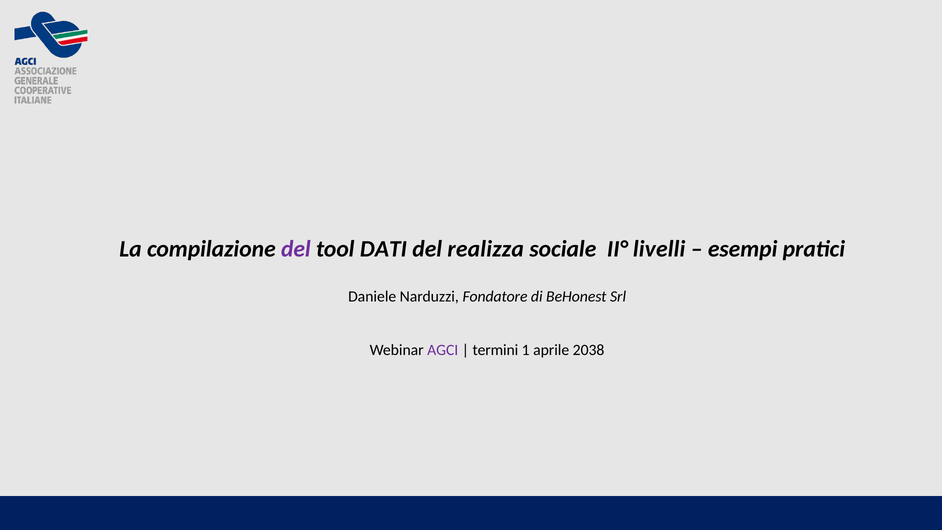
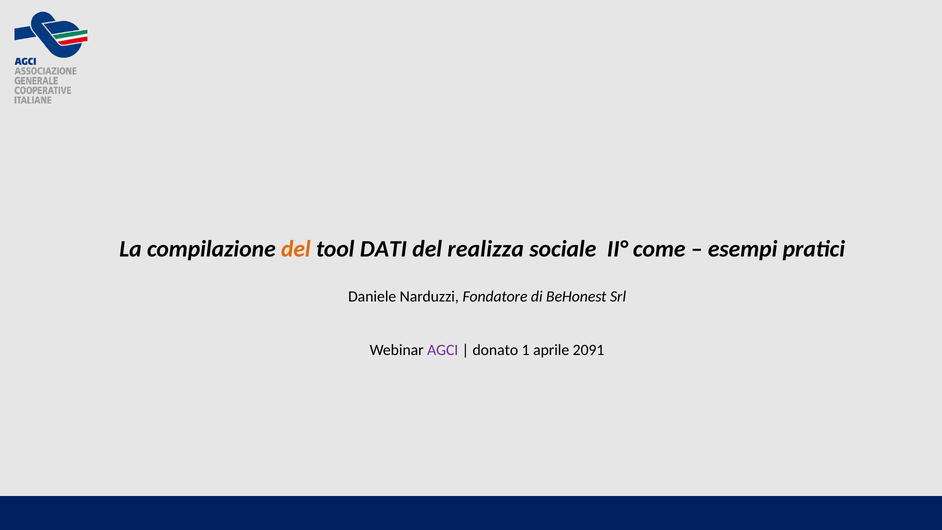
del at (296, 249) colour: purple -> orange
livelli: livelli -> come
termini: termini -> donato
2038: 2038 -> 2091
